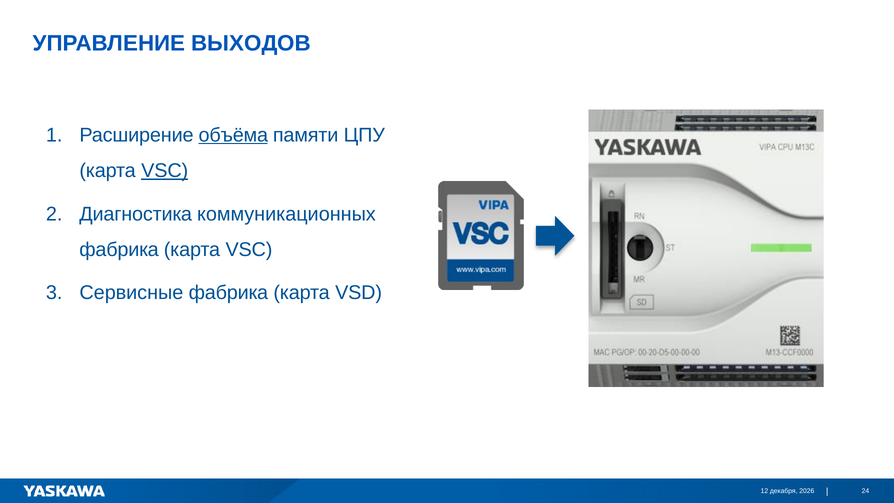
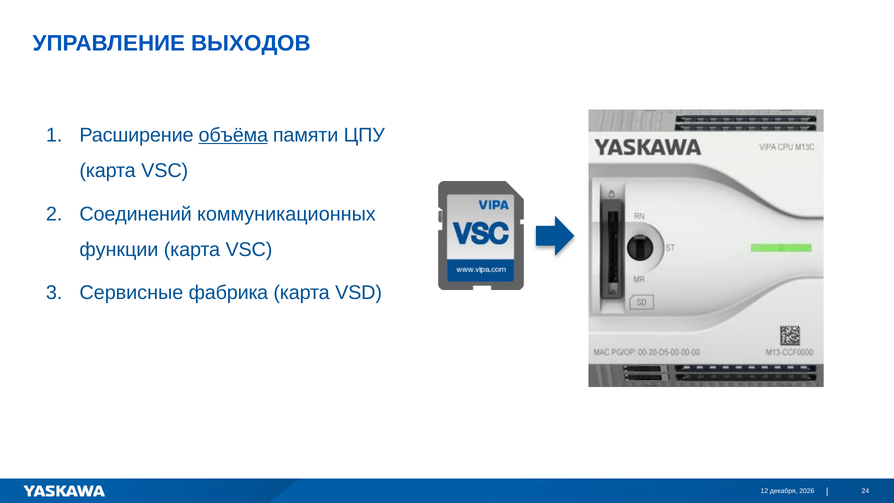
VSC at (165, 171) underline: present -> none
Диагностика: Диагностика -> Соединений
фабрика at (119, 250): фабрика -> функции
